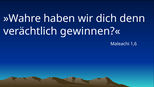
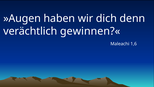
»Wahre: »Wahre -> »Augen
